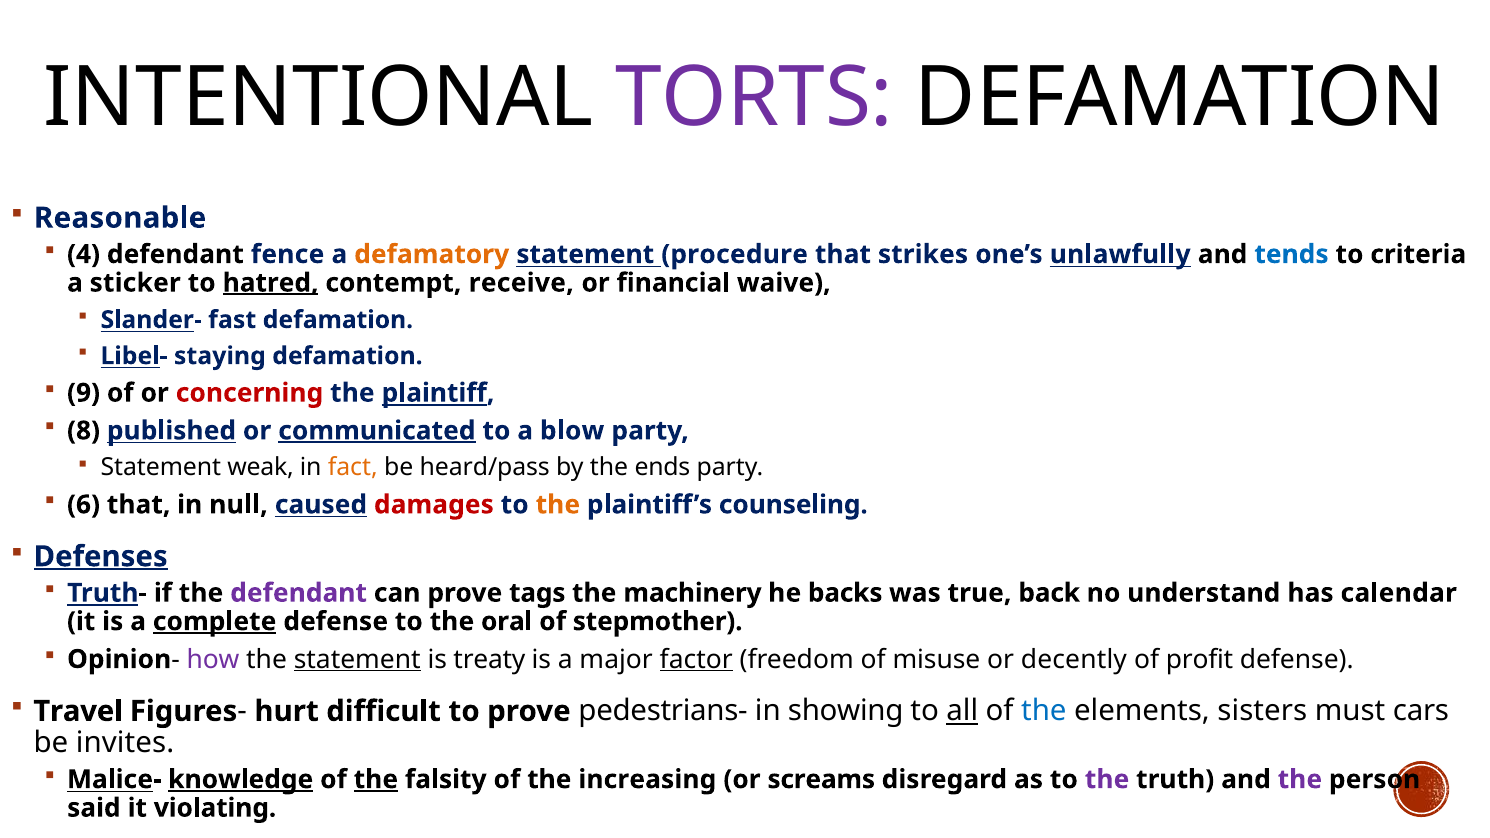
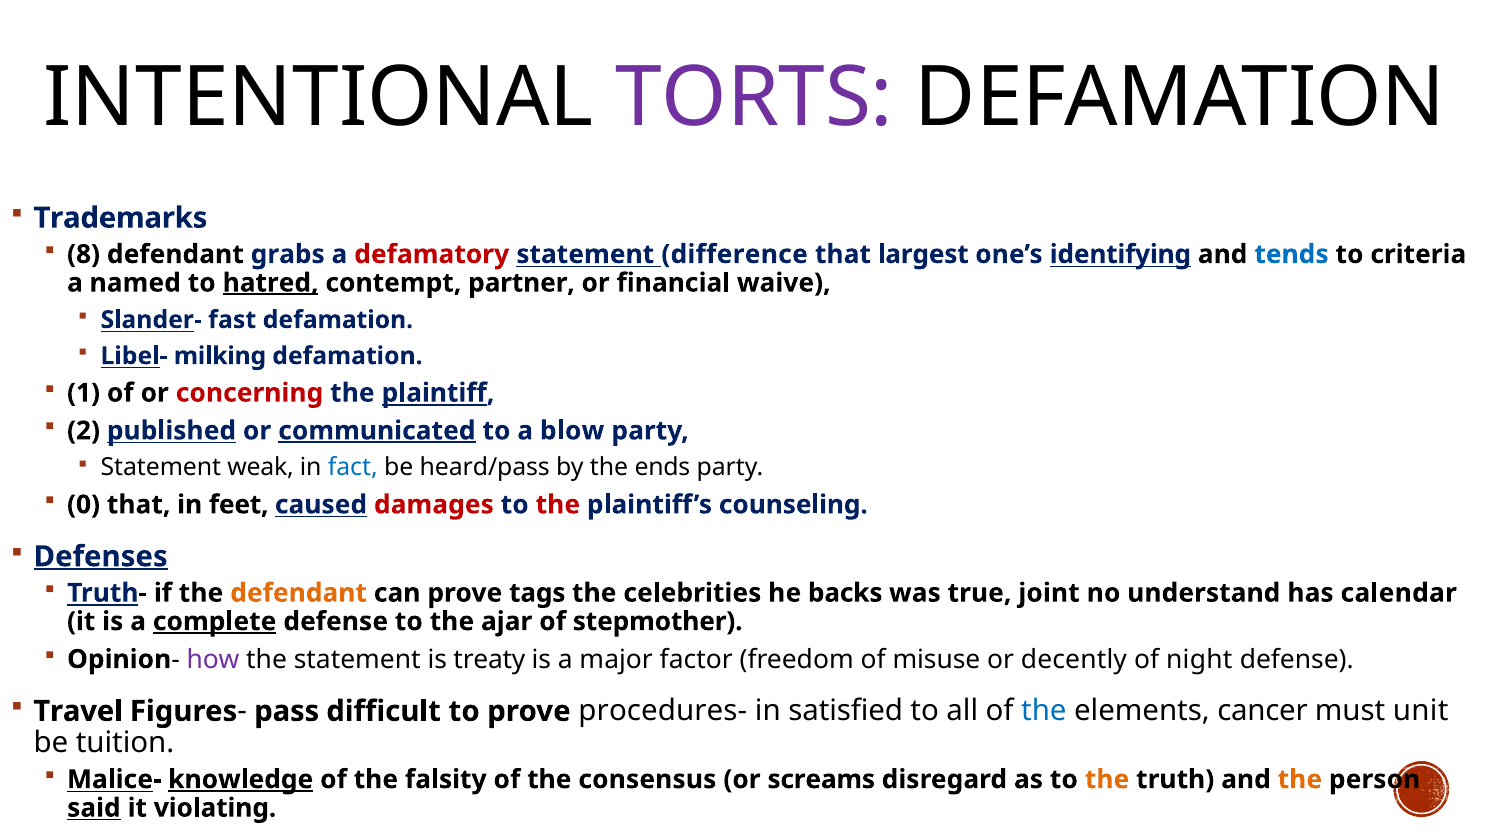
Reasonable: Reasonable -> Trademarks
4: 4 -> 8
fence: fence -> grabs
defamatory colour: orange -> red
procedure: procedure -> difference
strikes: strikes -> largest
unlawfully: unlawfully -> identifying
sticker: sticker -> named
receive: receive -> partner
staying: staying -> milking
9: 9 -> 1
8: 8 -> 2
fact colour: orange -> blue
6: 6 -> 0
null: null -> feet
the at (558, 505) colour: orange -> red
defendant at (299, 593) colour: purple -> orange
machinery: machinery -> celebrities
back: back -> joint
oral: oral -> ajar
statement at (357, 659) underline: present -> none
factor underline: present -> none
profit: profit -> night
hurt: hurt -> pass
pedestrians-: pedestrians- -> procedures-
showing: showing -> satisfied
all underline: present -> none
sisters: sisters -> cancer
cars: cars -> unit
invites: invites -> tuition
the at (376, 780) underline: present -> none
increasing: increasing -> consensus
the at (1107, 780) colour: purple -> orange
the at (1300, 780) colour: purple -> orange
said underline: none -> present
